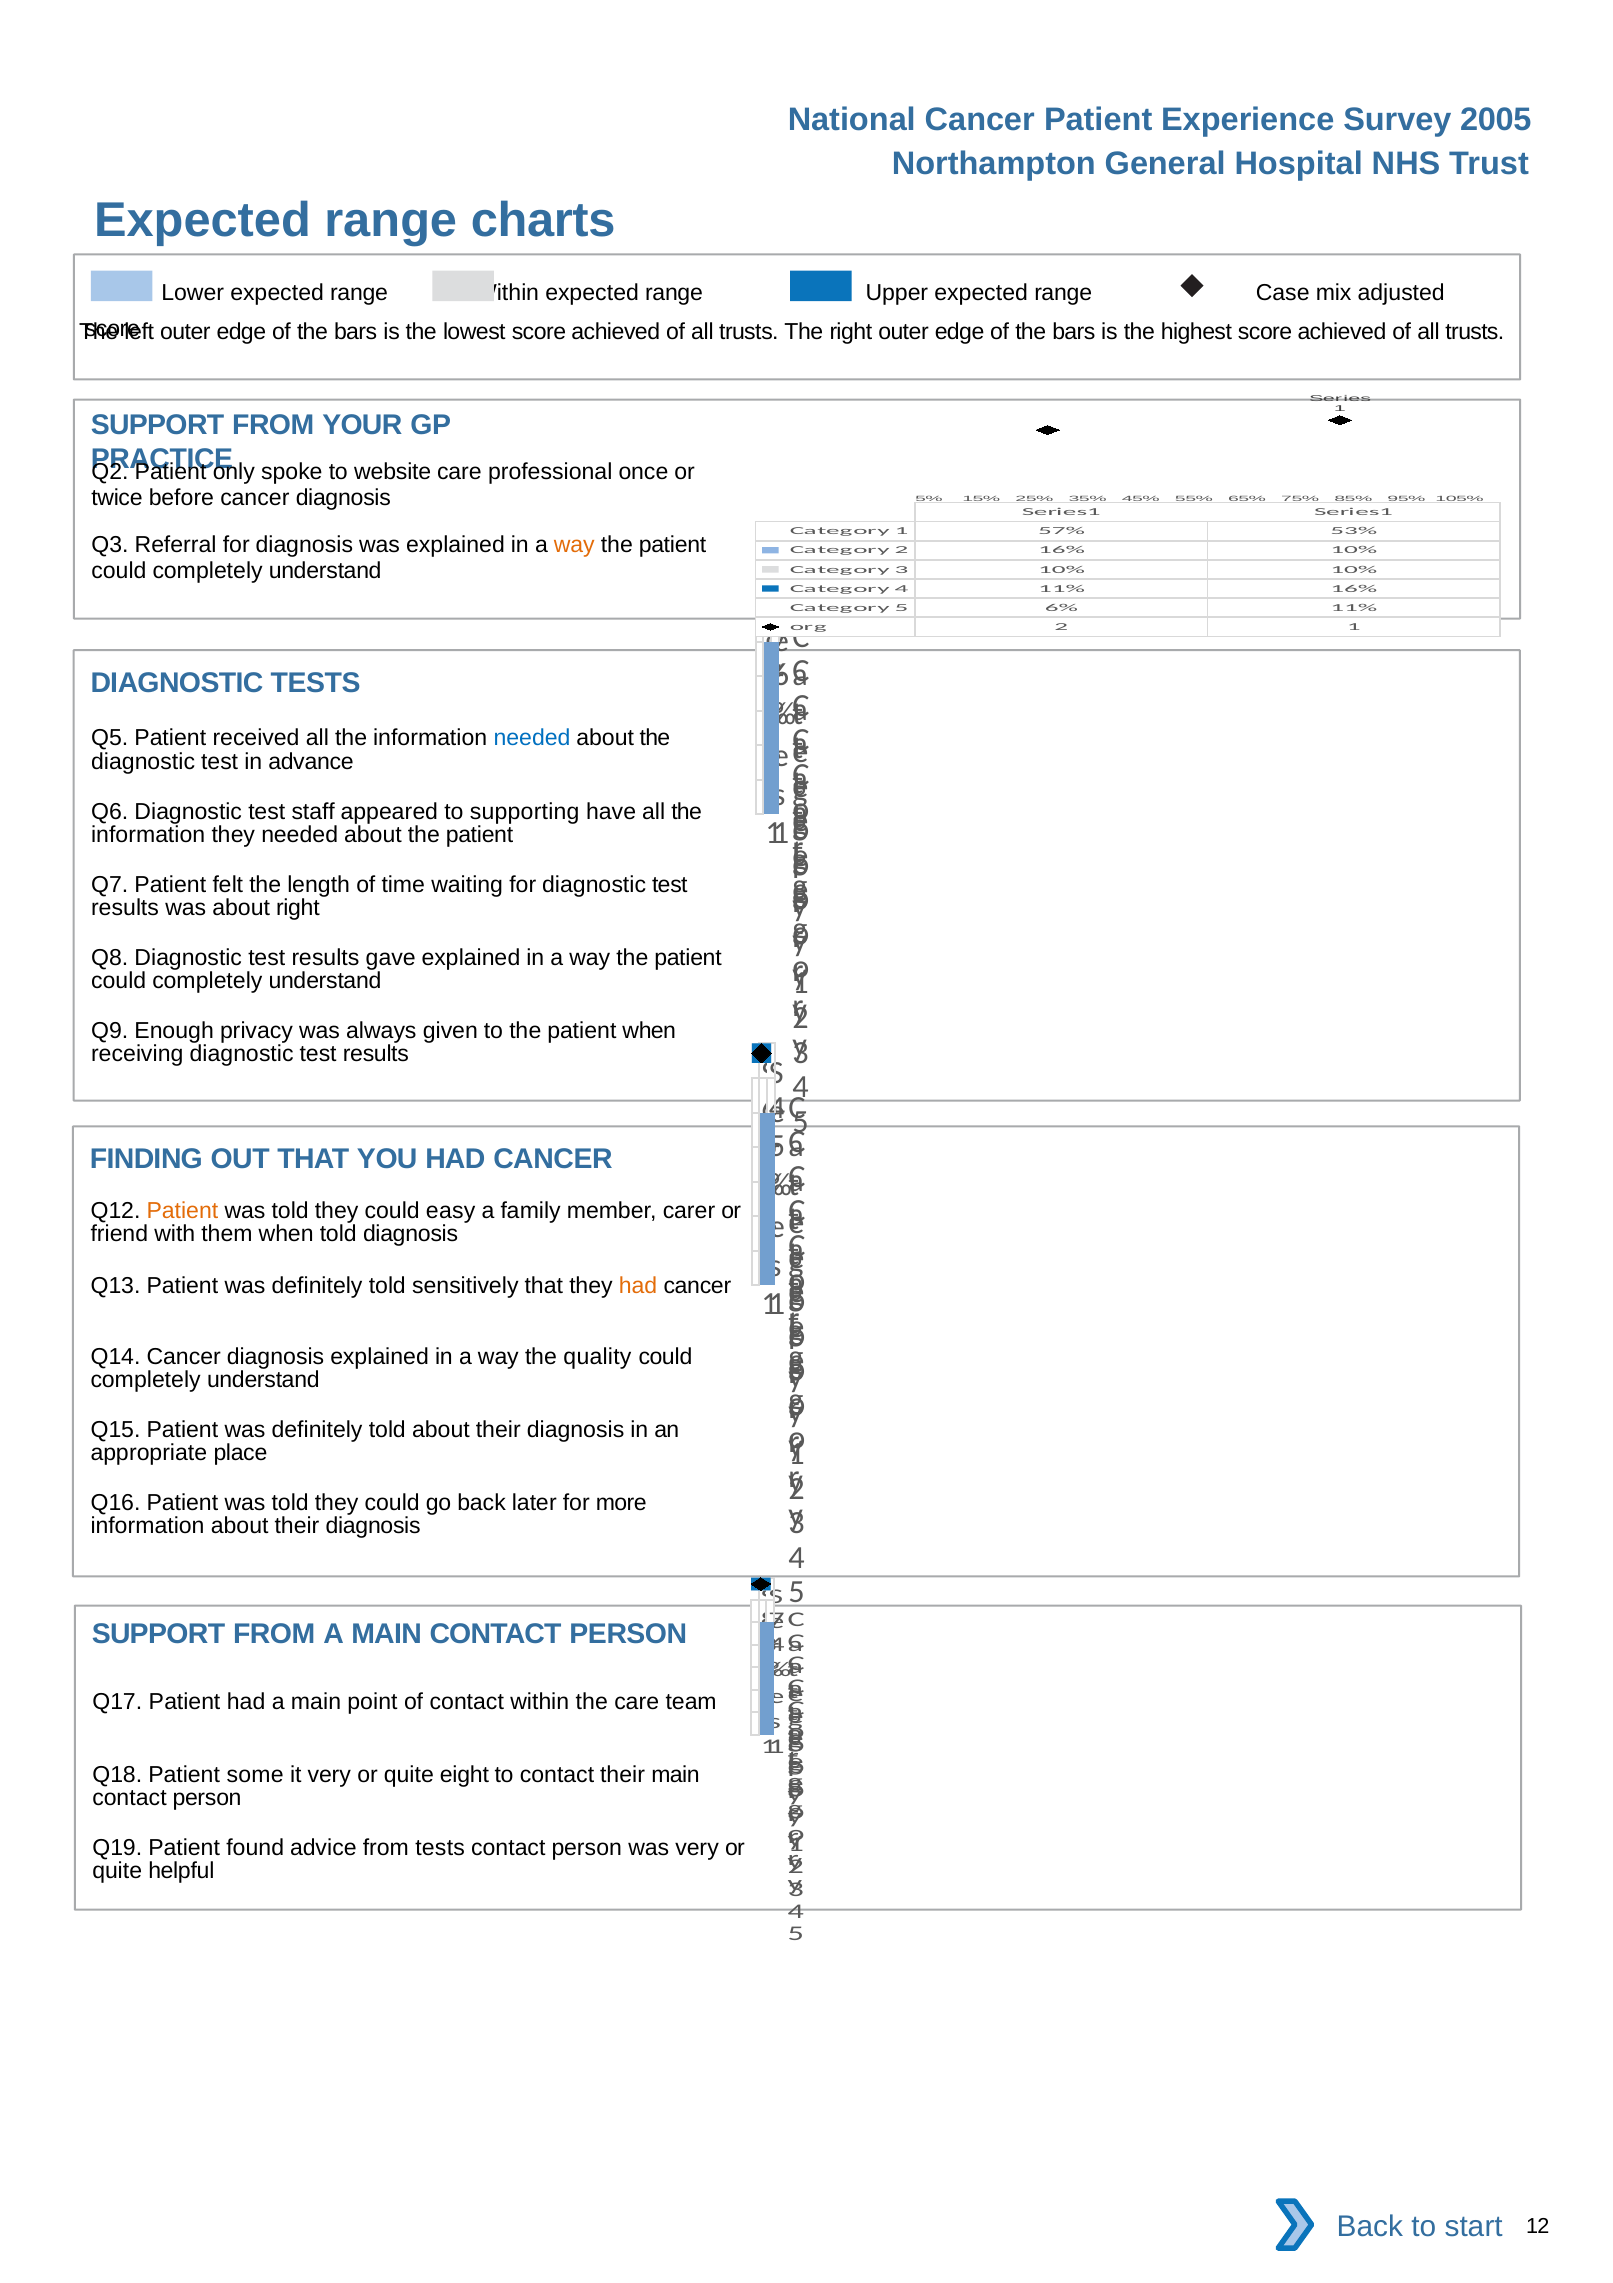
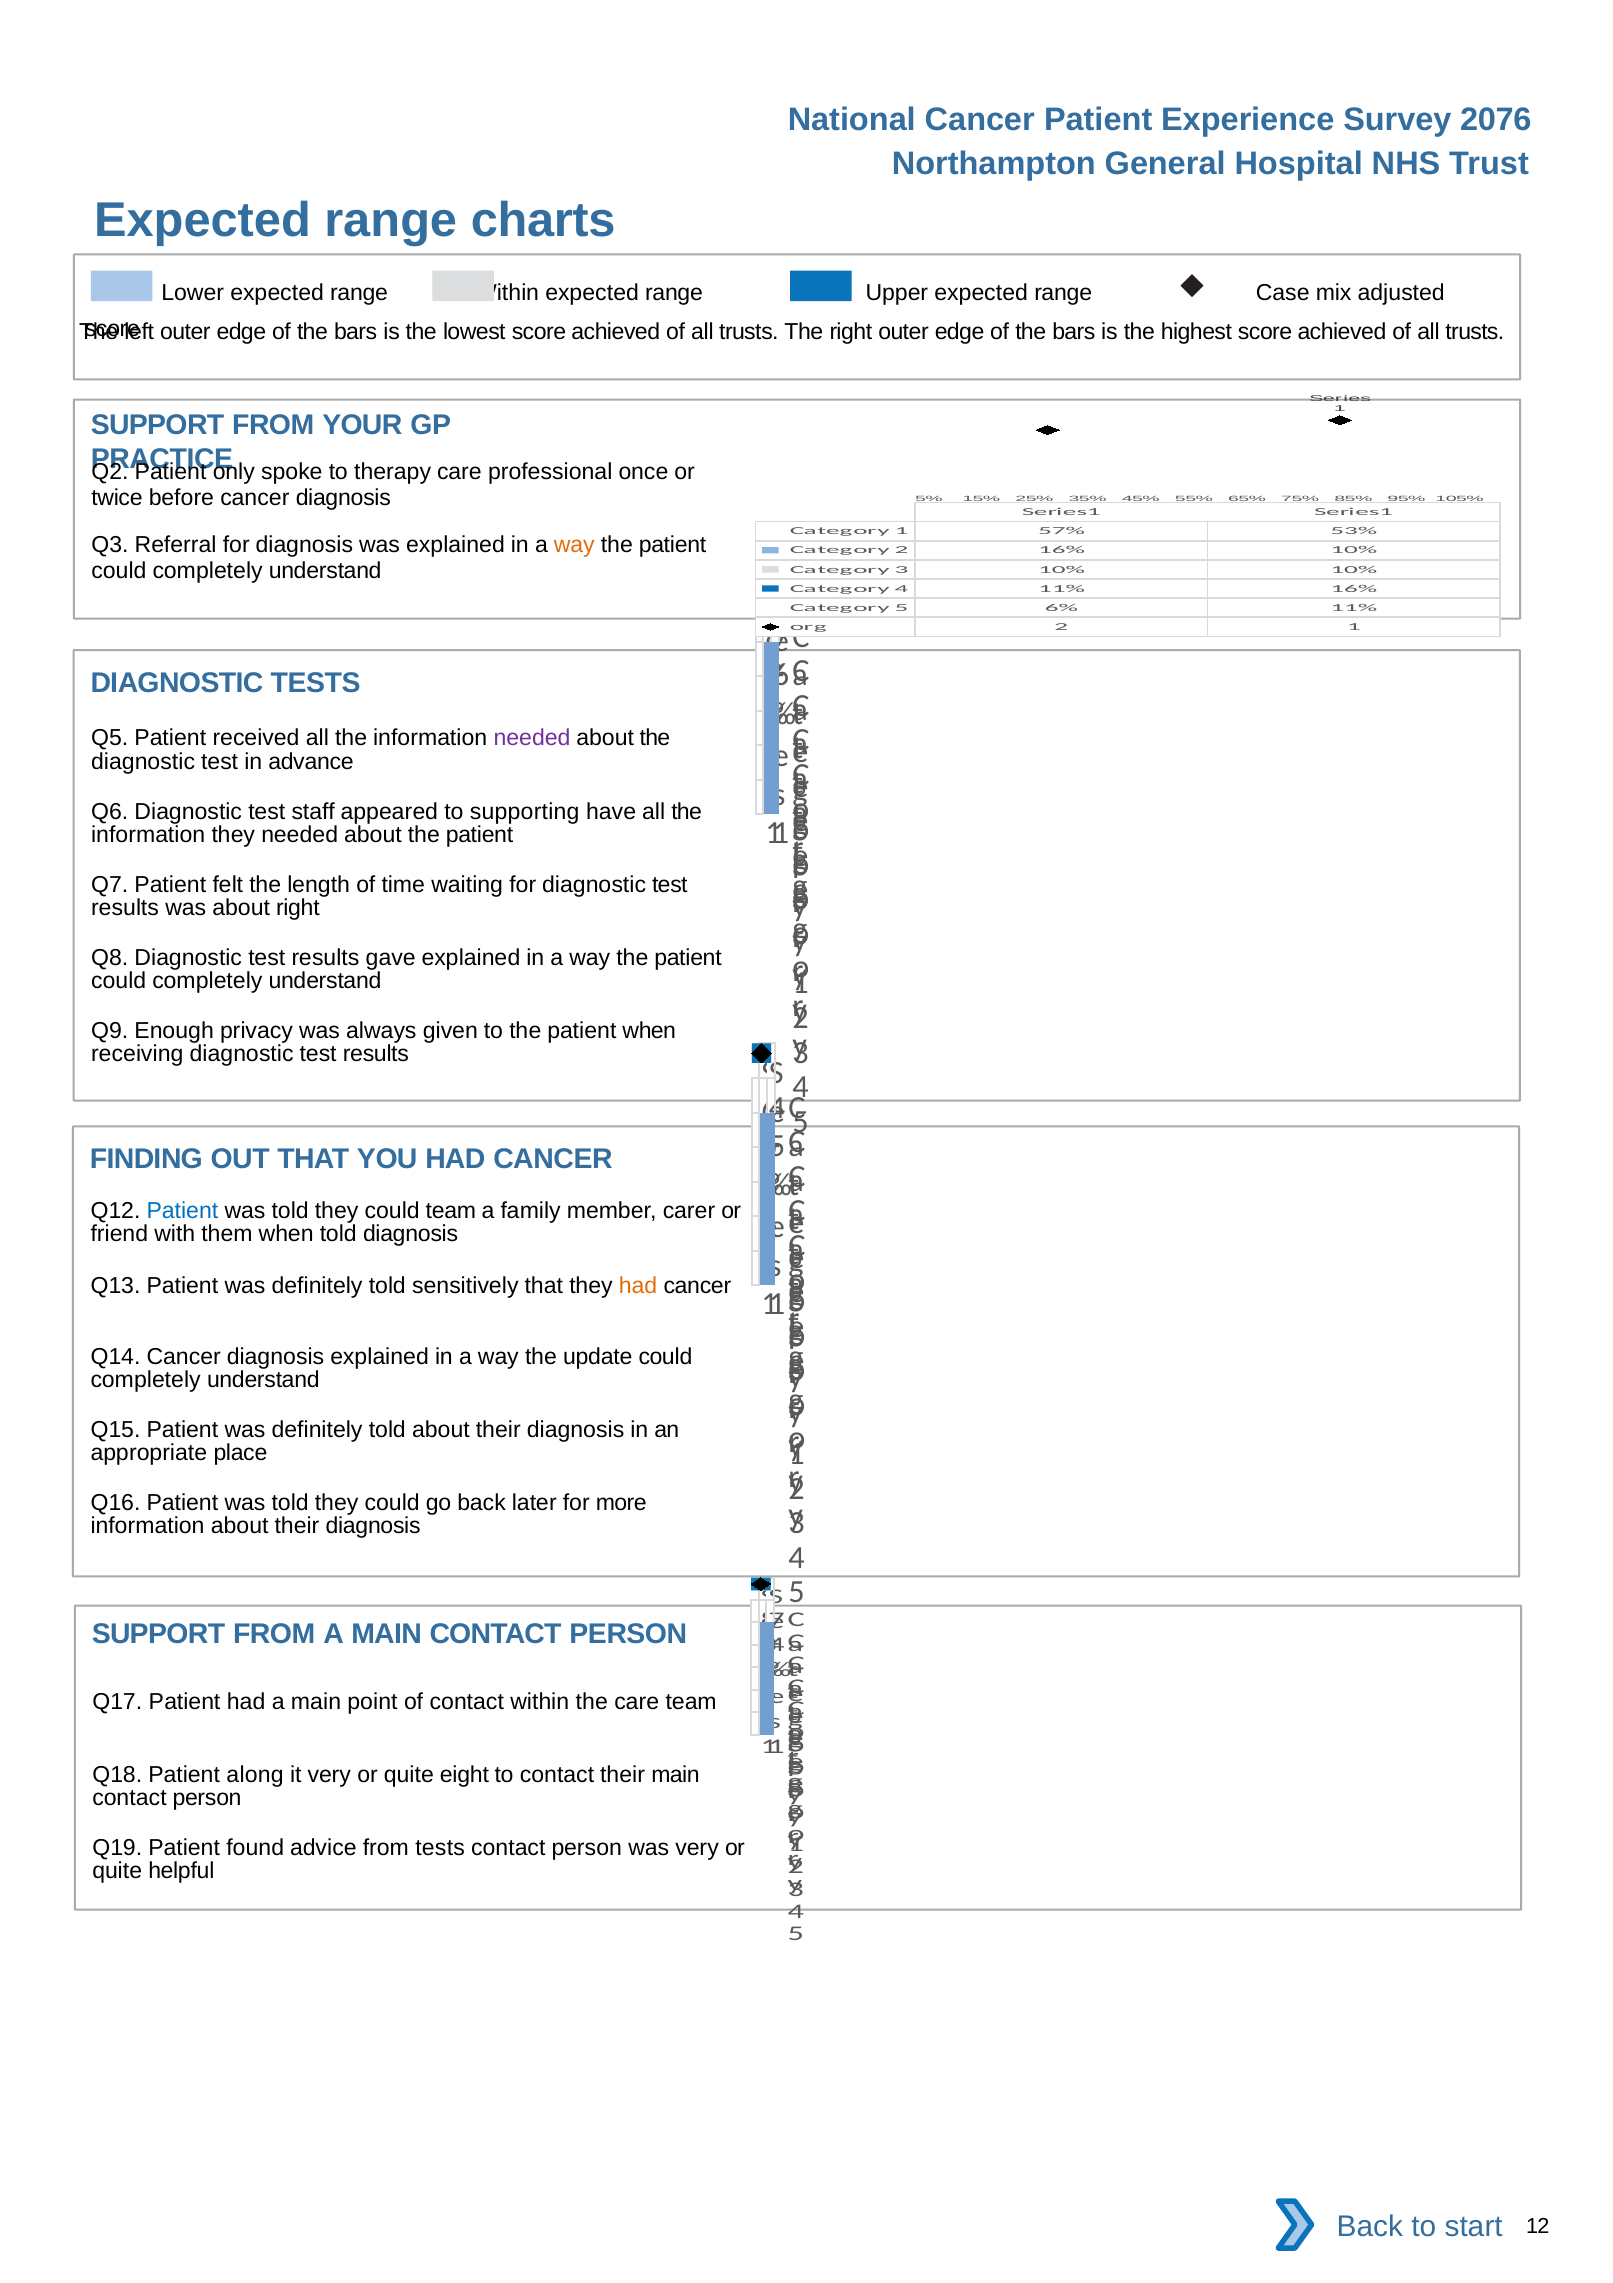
2005: 2005 -> 2076
website: website -> therapy
needed at (532, 738) colour: blue -> purple
Patient at (182, 1210) colour: orange -> blue
could easy: easy -> team
quality: quality -> update
some: some -> along
